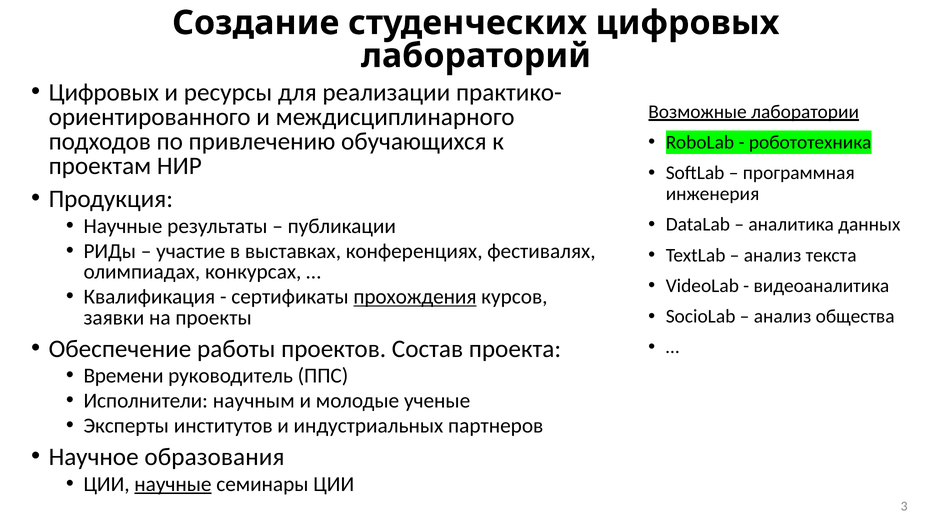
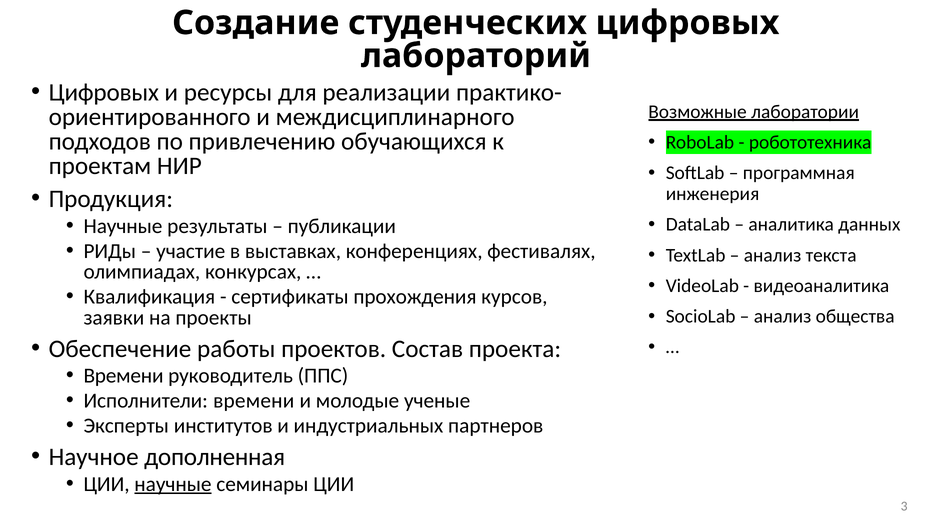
прохождения underline: present -> none
Исполнители научным: научным -> времени
образования: образования -> дополненная
